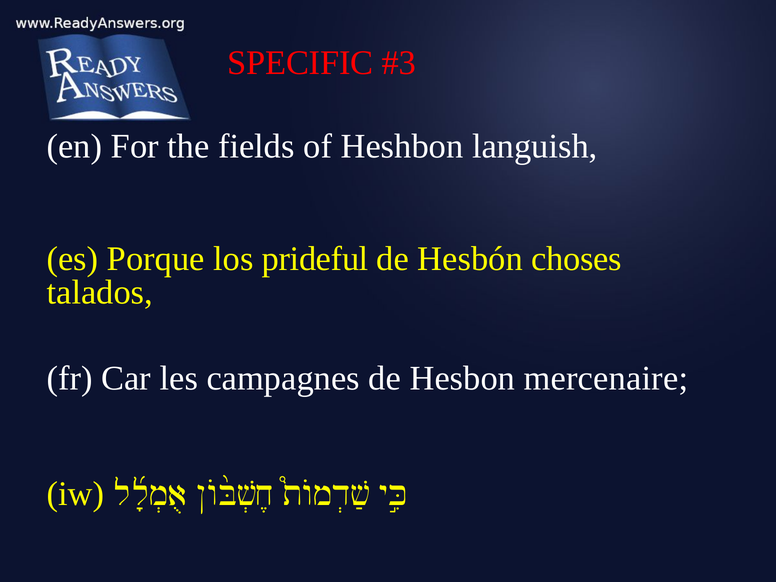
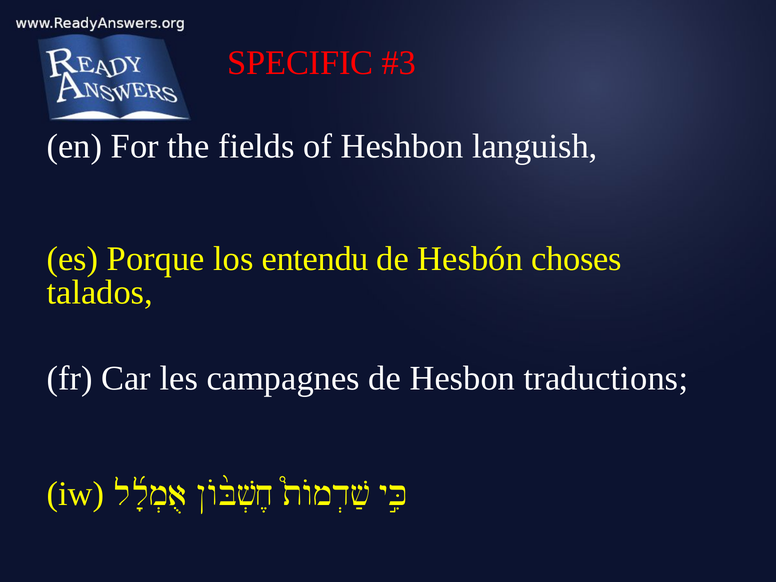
prideful: prideful -> entendu
mercenaire: mercenaire -> traductions
